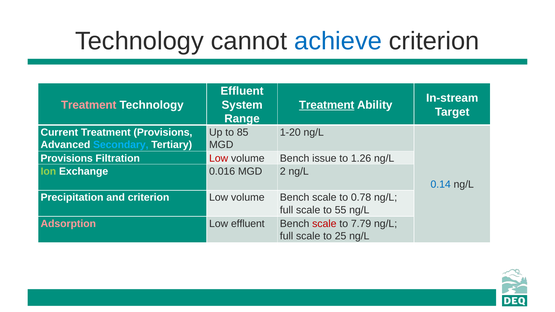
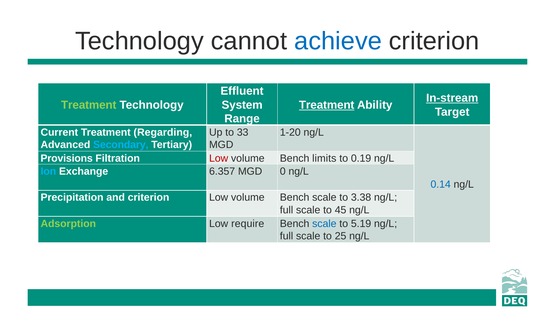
In-stream underline: none -> present
Treatment at (89, 105) colour: pink -> light green
Treatment Provisions: Provisions -> Regarding
85: 85 -> 33
issue: issue -> limits
1.26: 1.26 -> 0.19
Ion colour: light green -> light blue
0.016: 0.016 -> 6.357
2: 2 -> 0
0.78: 0.78 -> 3.38
55: 55 -> 45
Adsorption colour: pink -> light green
Low effluent: effluent -> require
scale at (324, 224) colour: red -> blue
7.79: 7.79 -> 5.19
